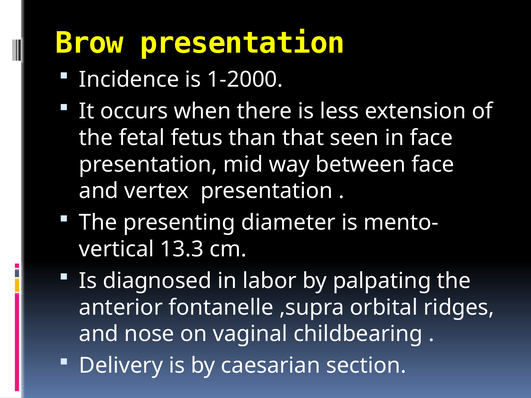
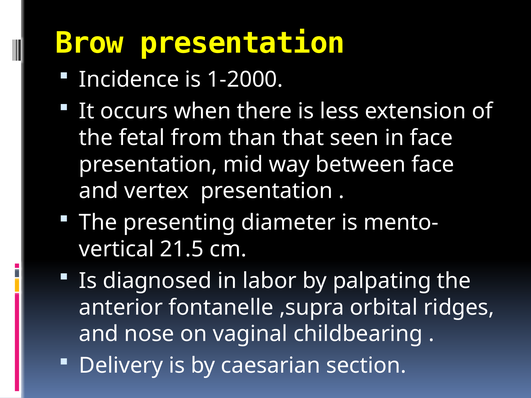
fetus: fetus -> from
13.3: 13.3 -> 21.5
